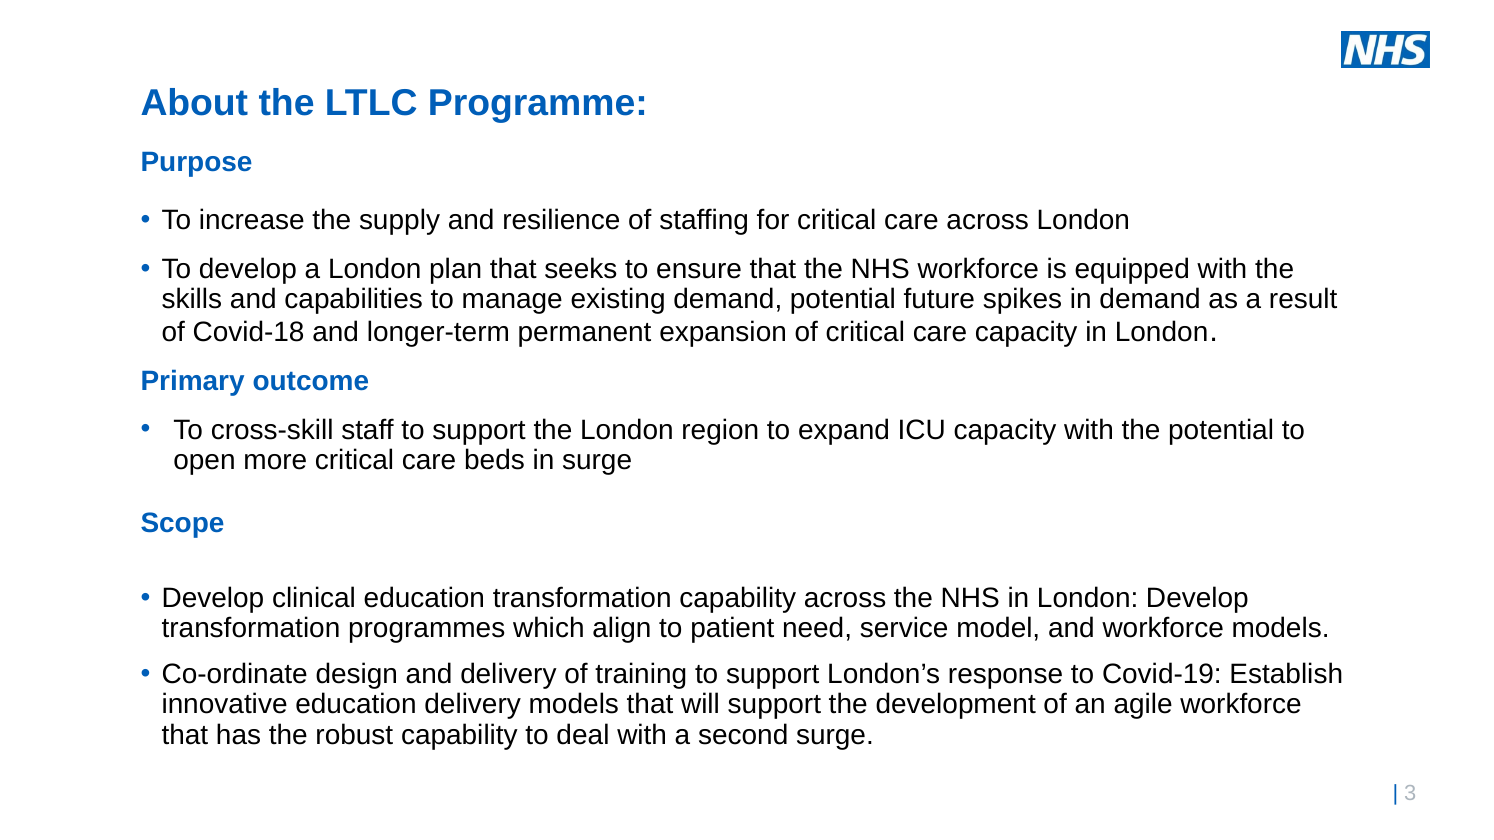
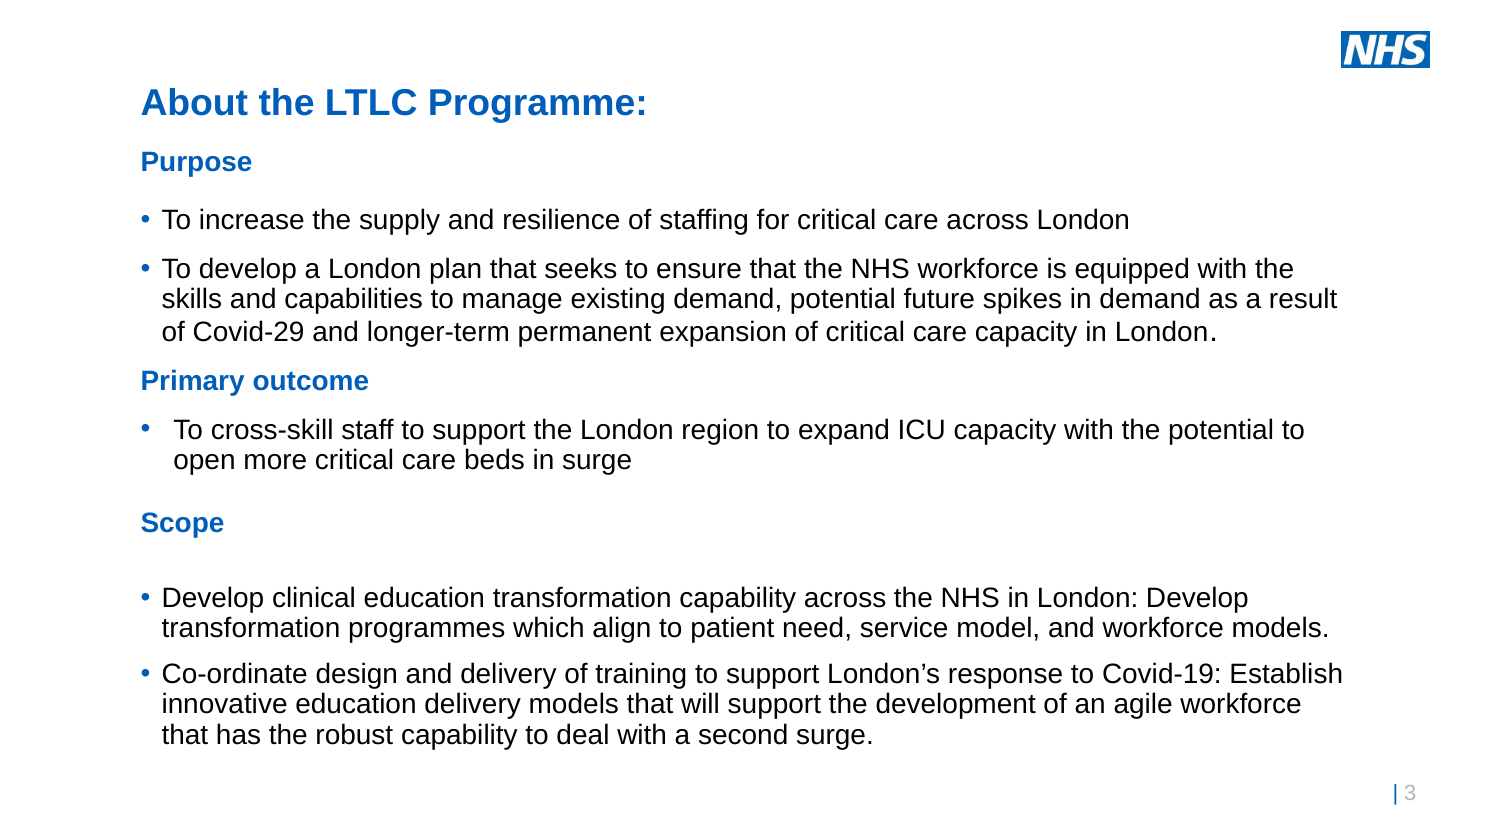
Covid-18: Covid-18 -> Covid-29
